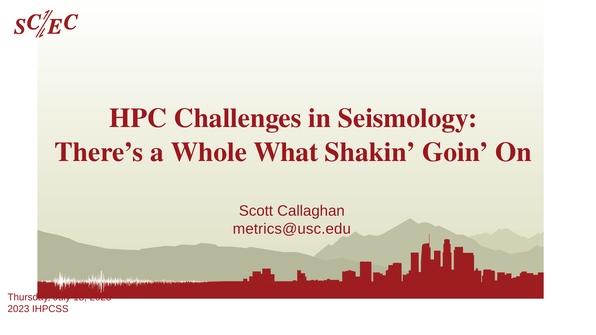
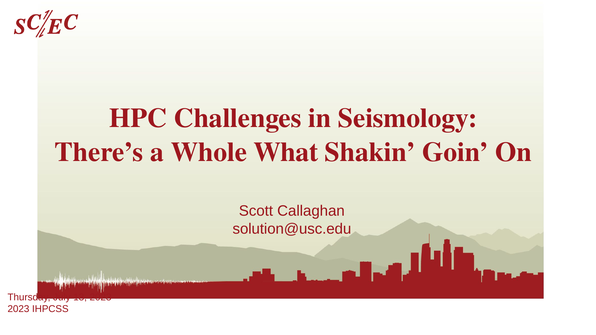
metrics@usc.edu: metrics@usc.edu -> solution@usc.edu
